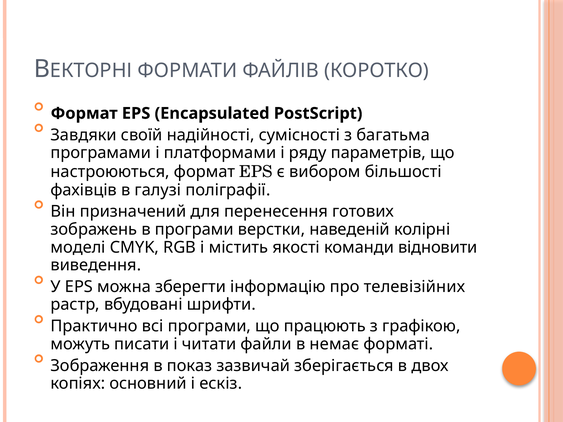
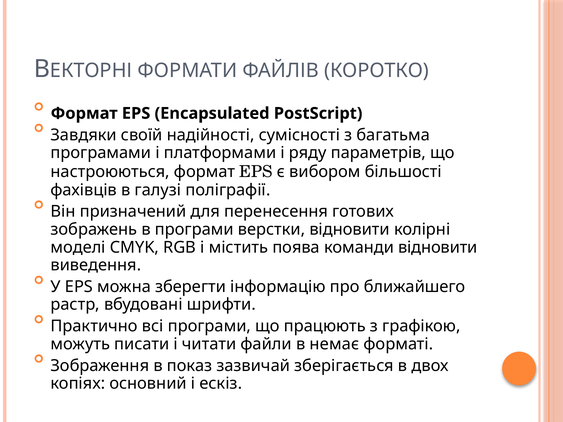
верстки наведеній: наведеній -> відновити
якості: якості -> поява
телевізійних: телевізійних -> ближайшего
